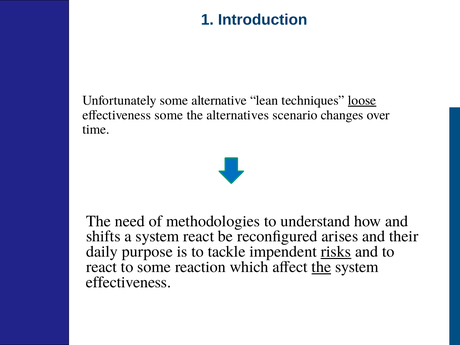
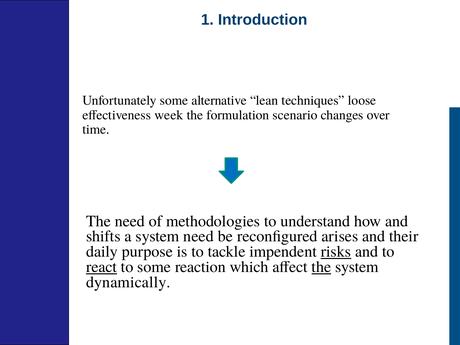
loose underline: present -> none
effectiveness some: some -> week
alternatives: alternatives -> formulation
system react: react -> need
react at (102, 267) underline: none -> present
effectiveness at (128, 282): effectiveness -> dynamically
